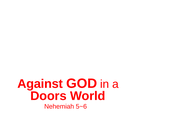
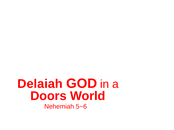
Against: Against -> Delaiah
